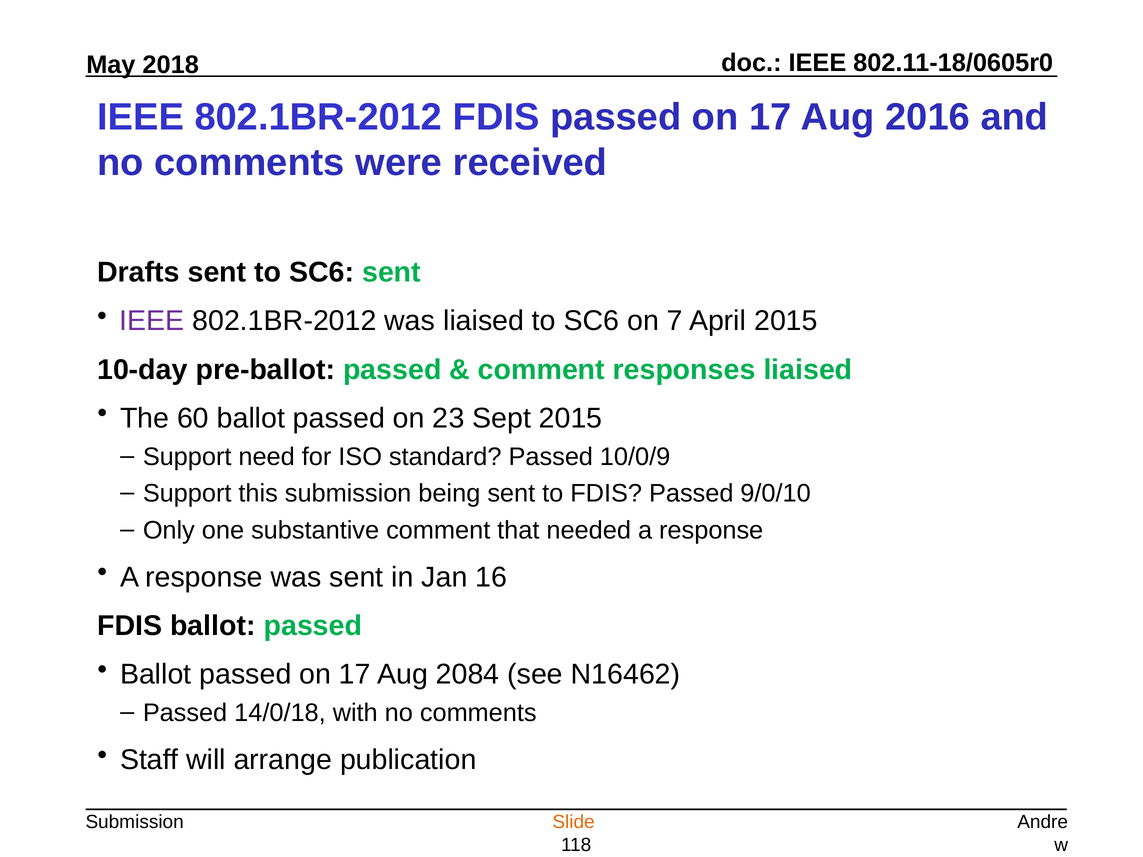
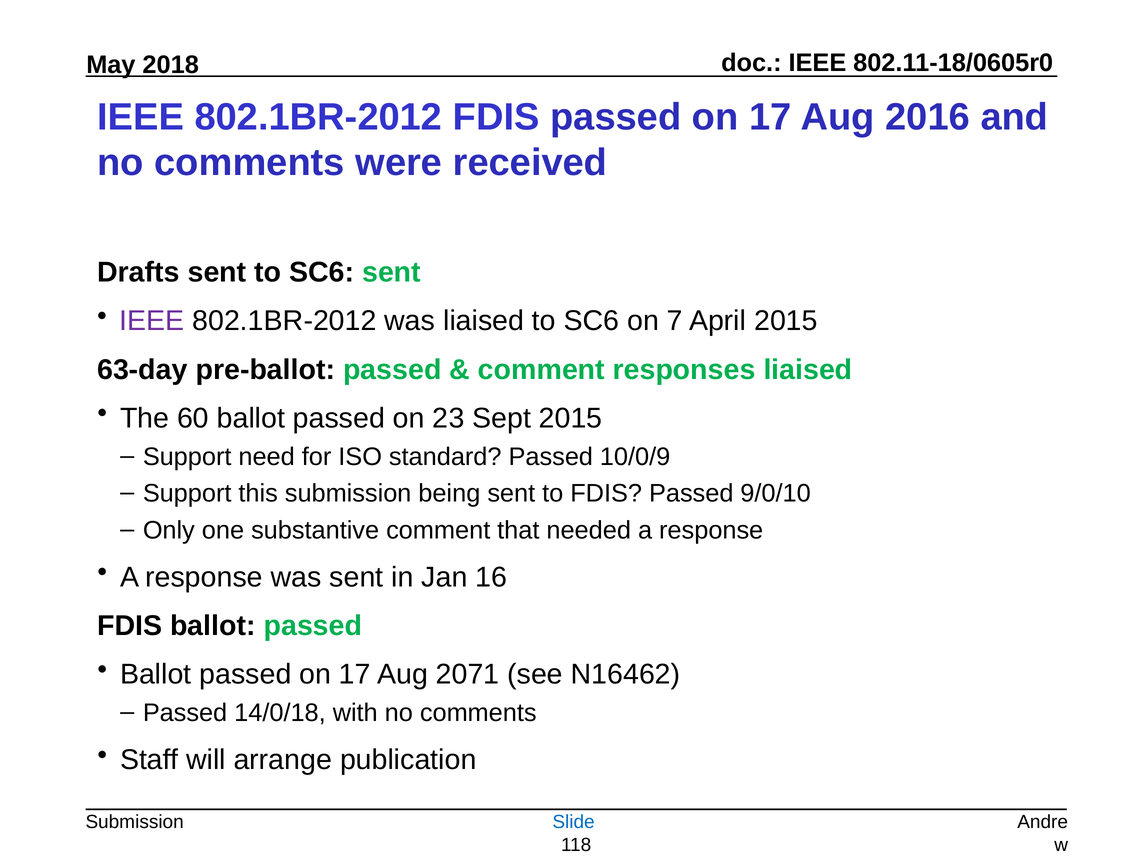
10-day: 10-day -> 63-day
2084: 2084 -> 2071
Slide colour: orange -> blue
